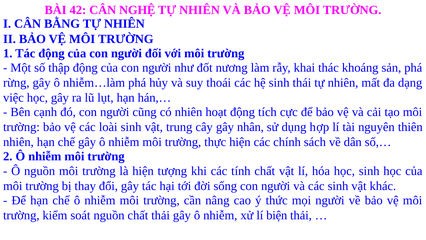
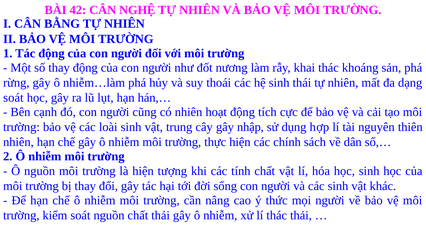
số thập: thập -> thay
việc at (13, 97): việc -> soát
nhân: nhân -> nhập
lí biện: biện -> thác
